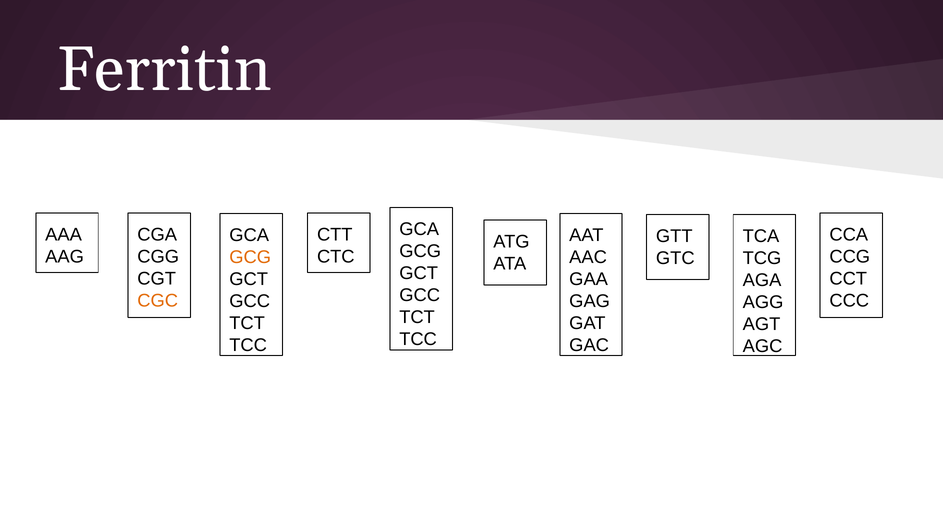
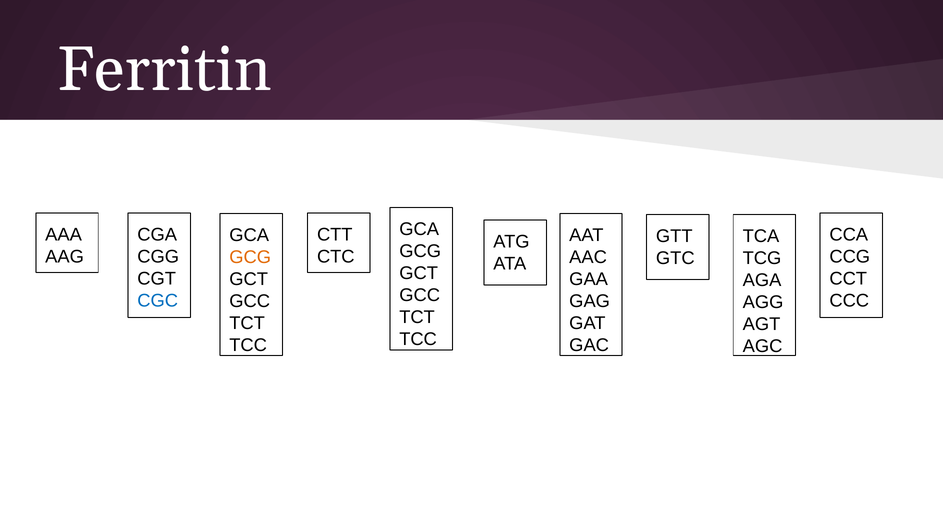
CGC colour: orange -> blue
